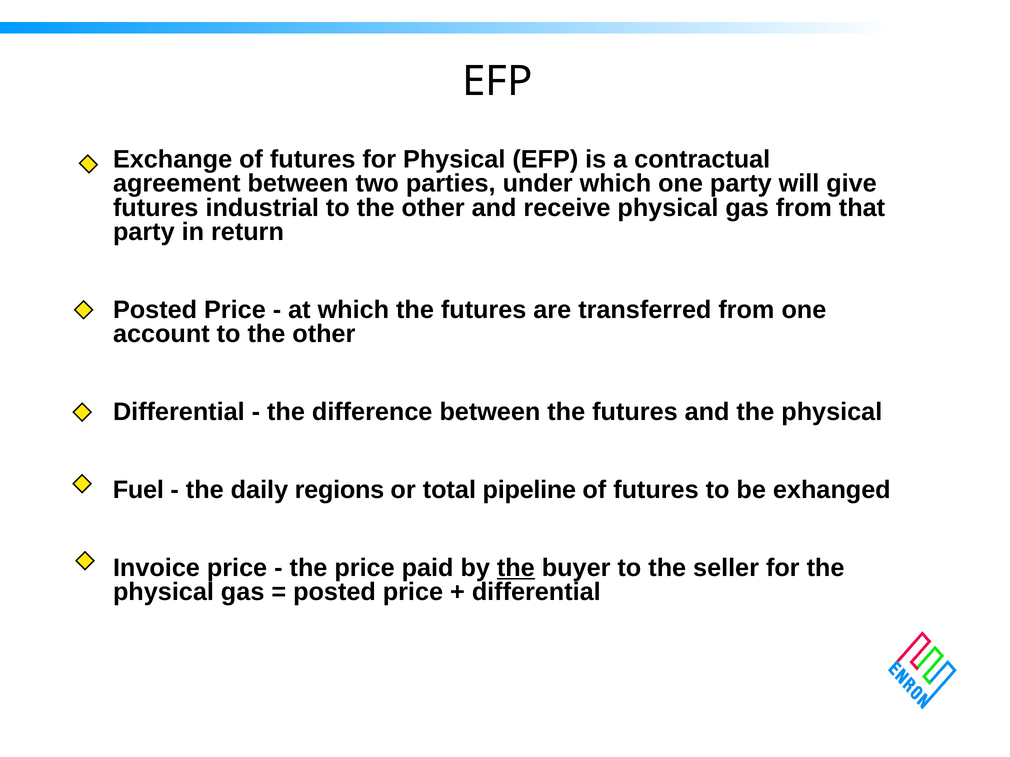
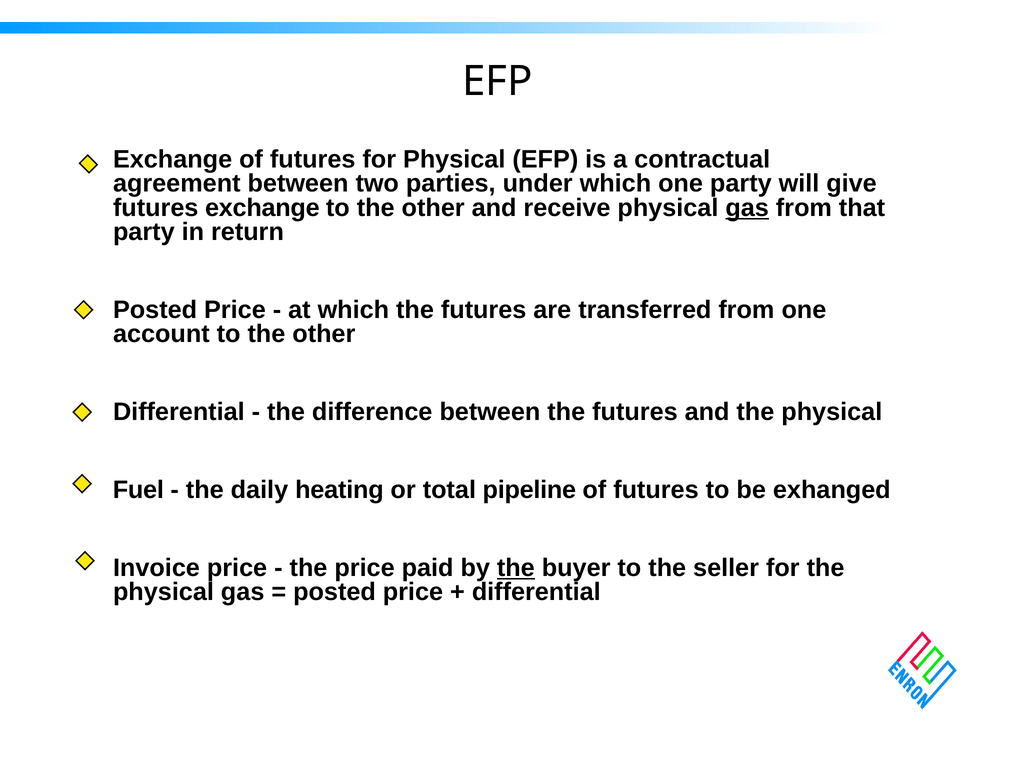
futures industrial: industrial -> exchange
gas at (747, 208) underline: none -> present
regions: regions -> heating
